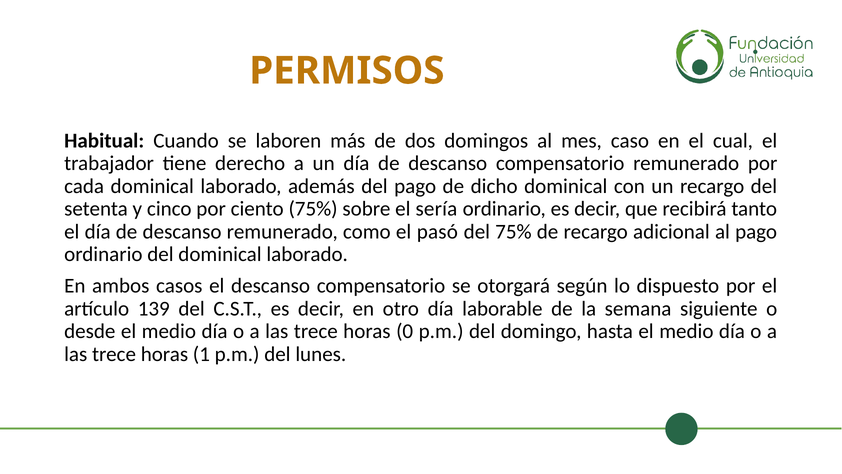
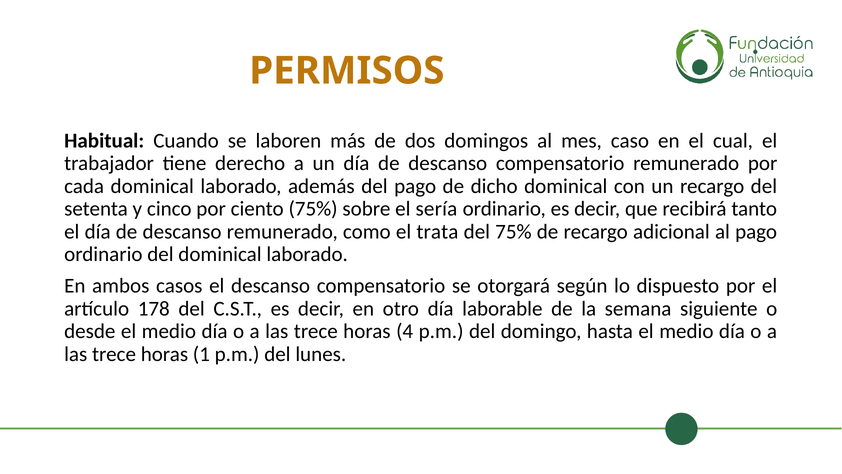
pasó: pasó -> trata
139: 139 -> 178
0: 0 -> 4
